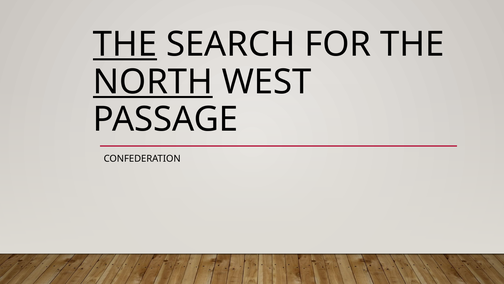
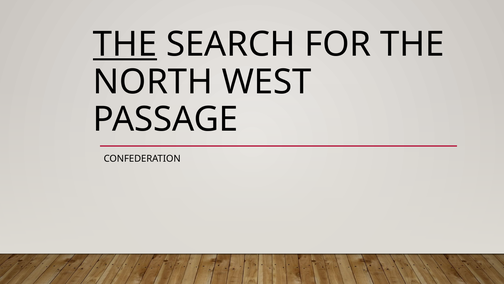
NORTH underline: present -> none
